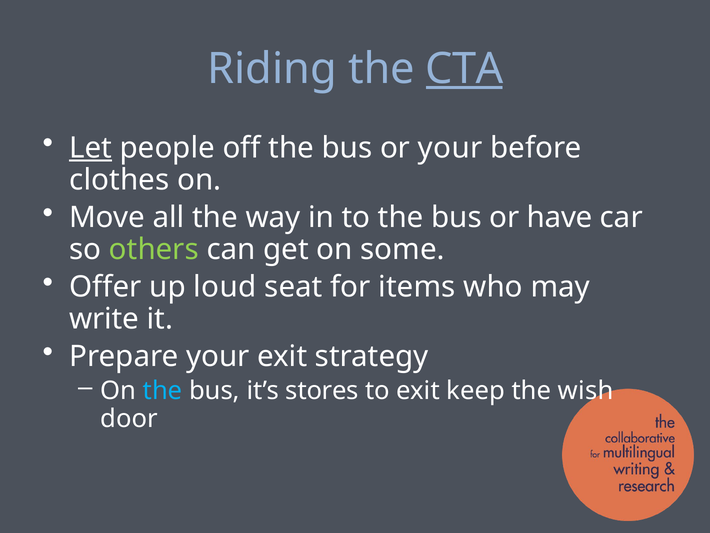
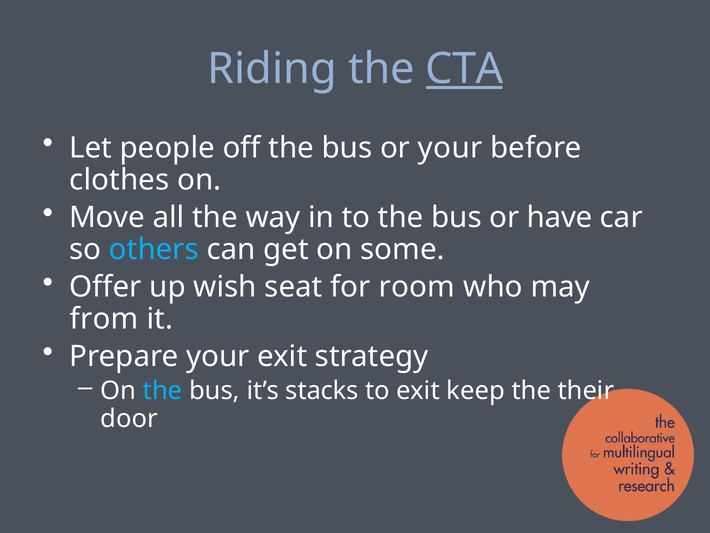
Let underline: present -> none
others colour: light green -> light blue
loud: loud -> wish
items: items -> room
write: write -> from
stores: stores -> stacks
wish: wish -> their
